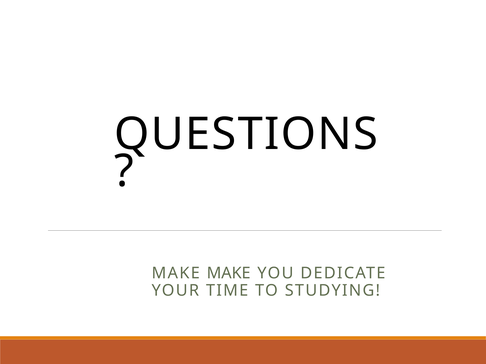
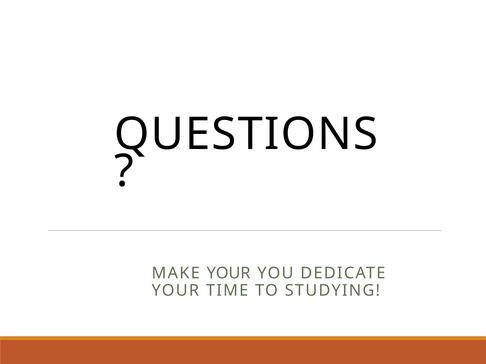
MAKE MAKE: MAKE -> YOUR
